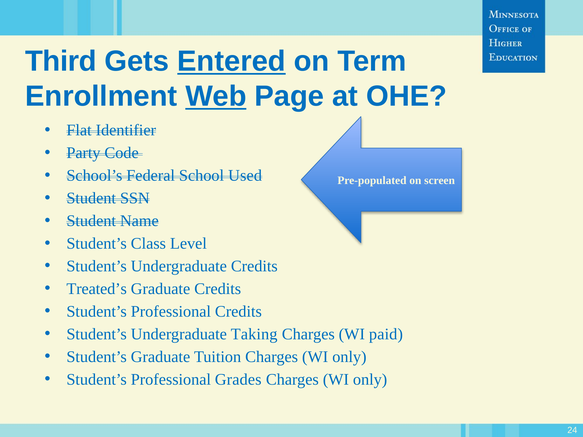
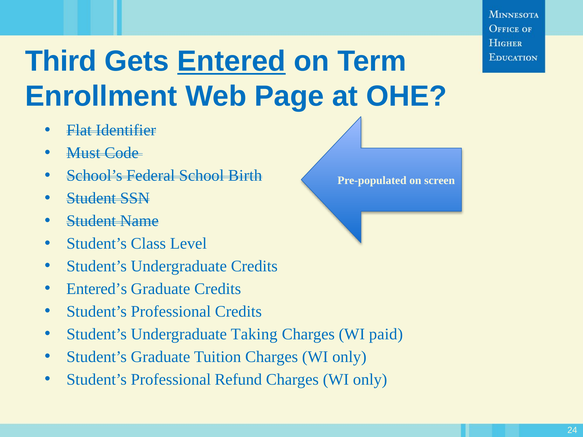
Web underline: present -> none
Party: Party -> Must
Used: Used -> Birth
Treated’s: Treated’s -> Entered’s
Grades: Grades -> Refund
